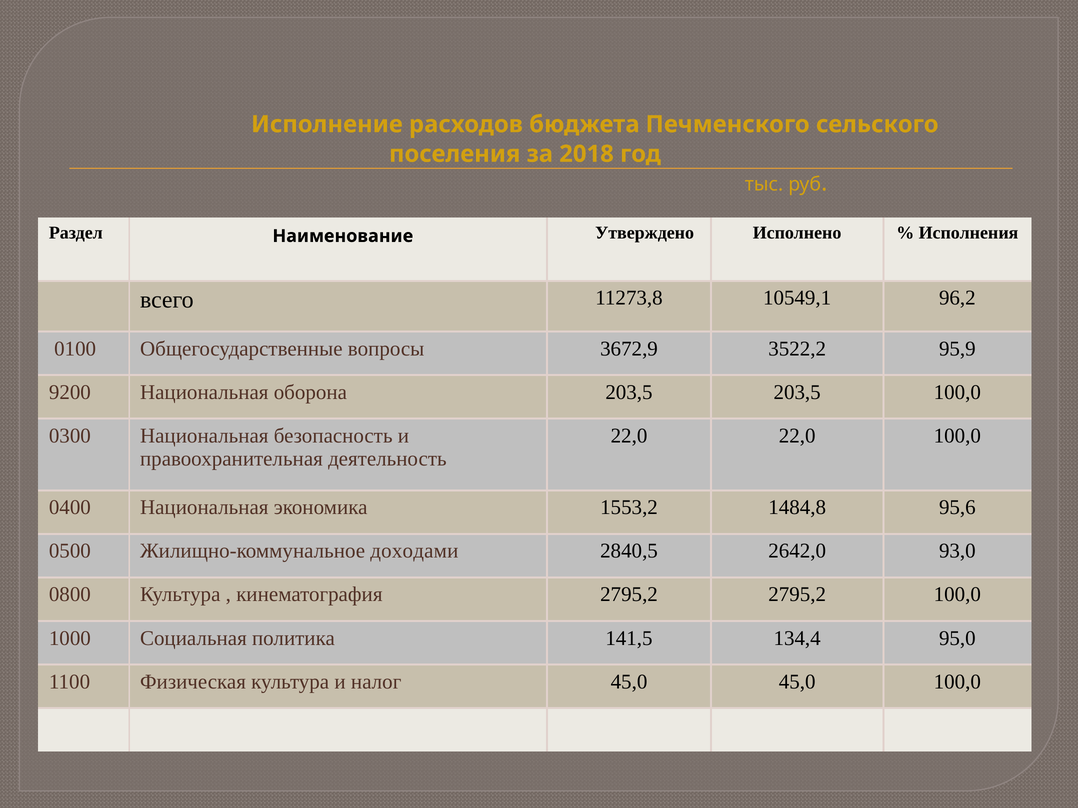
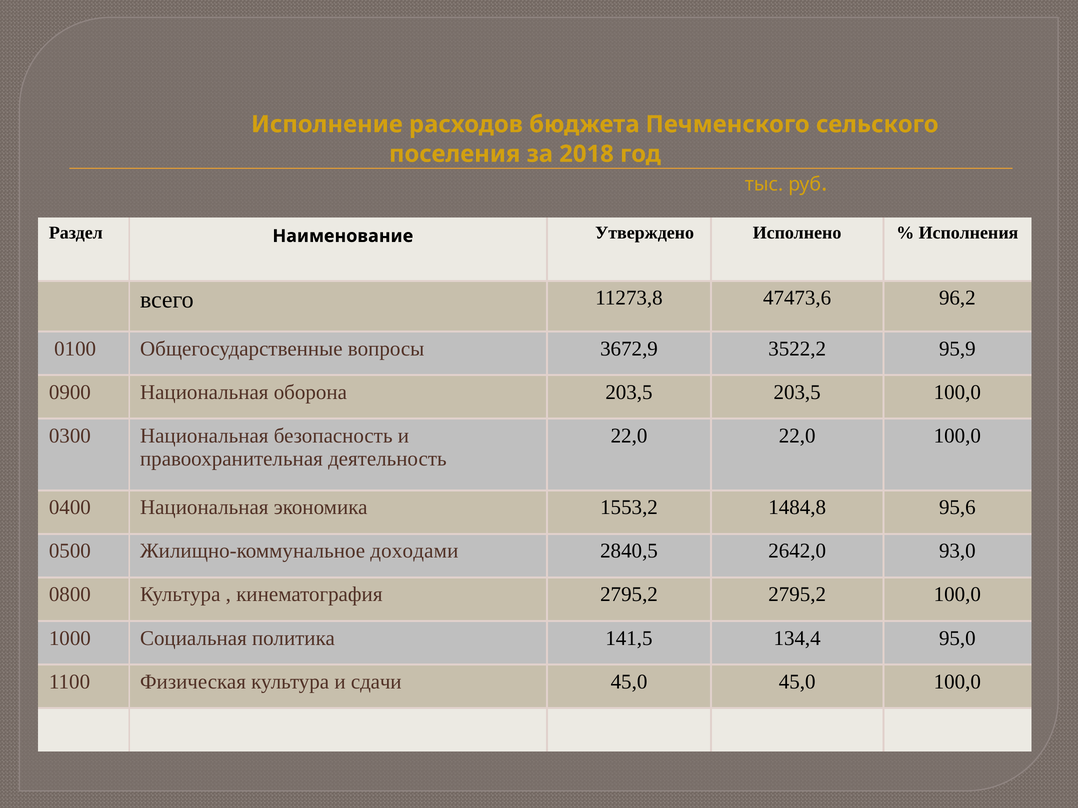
10549,1: 10549,1 -> 47473,6
9200: 9200 -> 0900
налог: налог -> сдачи
